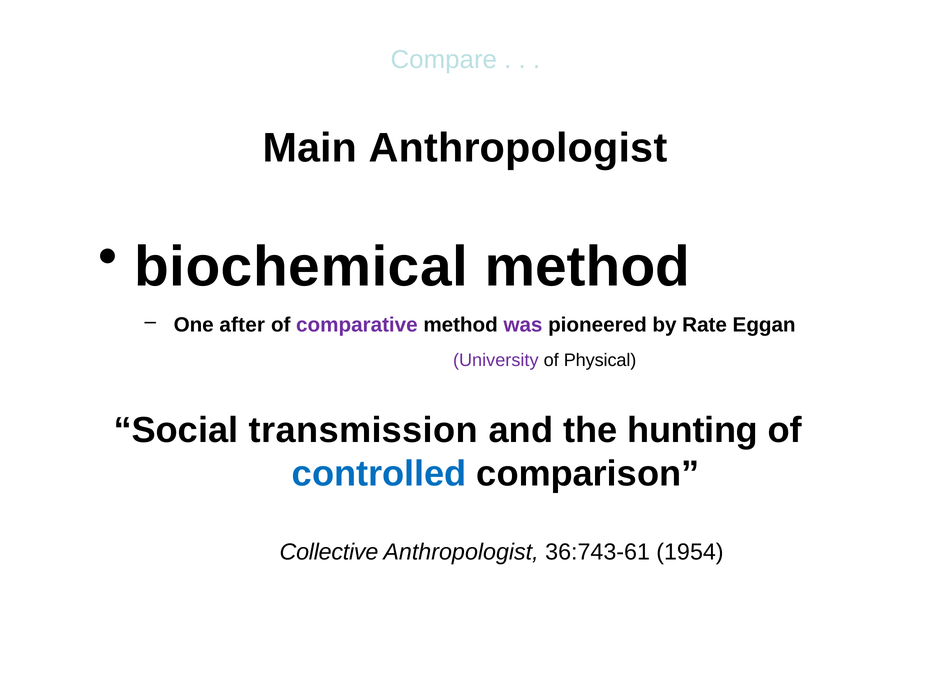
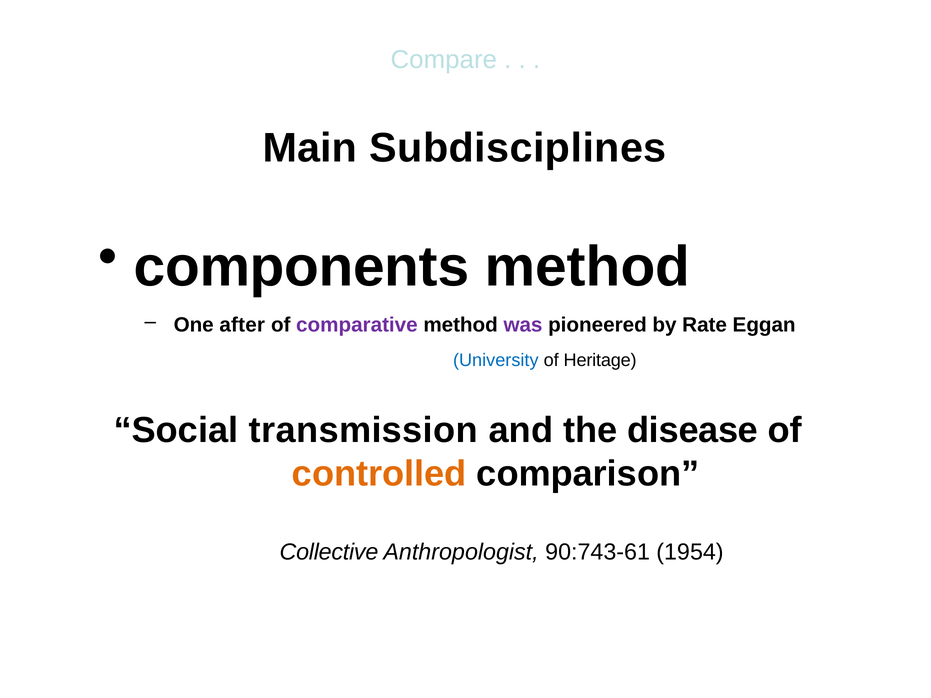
Main Anthropologist: Anthropologist -> Subdisciplines
biochemical: biochemical -> components
University colour: purple -> blue
Physical: Physical -> Heritage
hunting: hunting -> disease
controlled colour: blue -> orange
36:743-61: 36:743-61 -> 90:743-61
